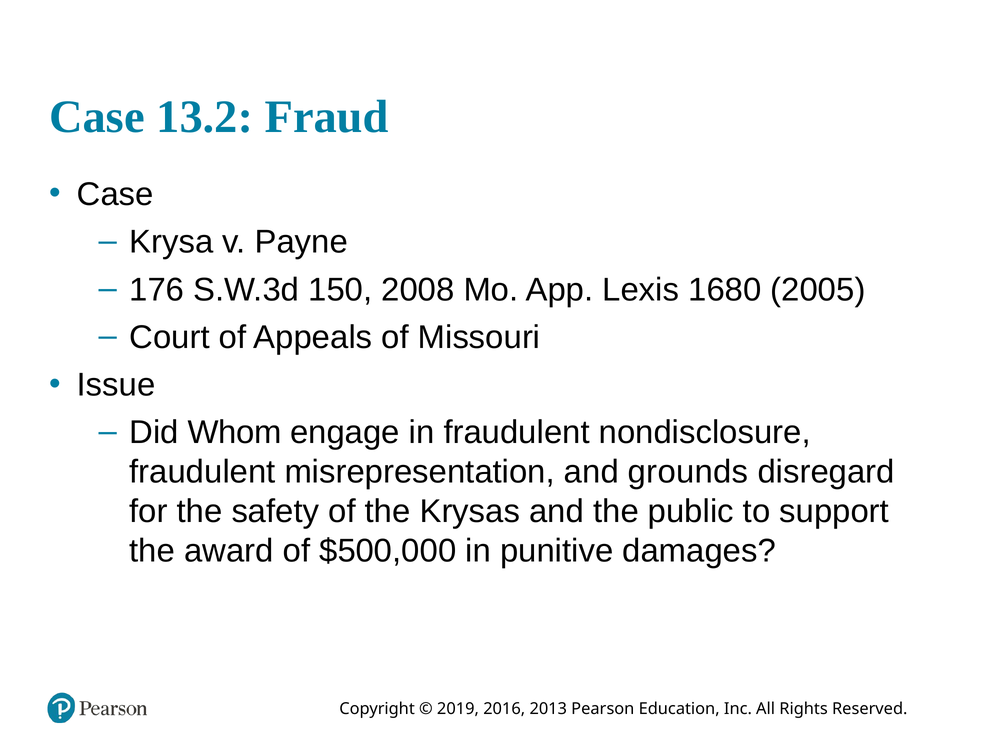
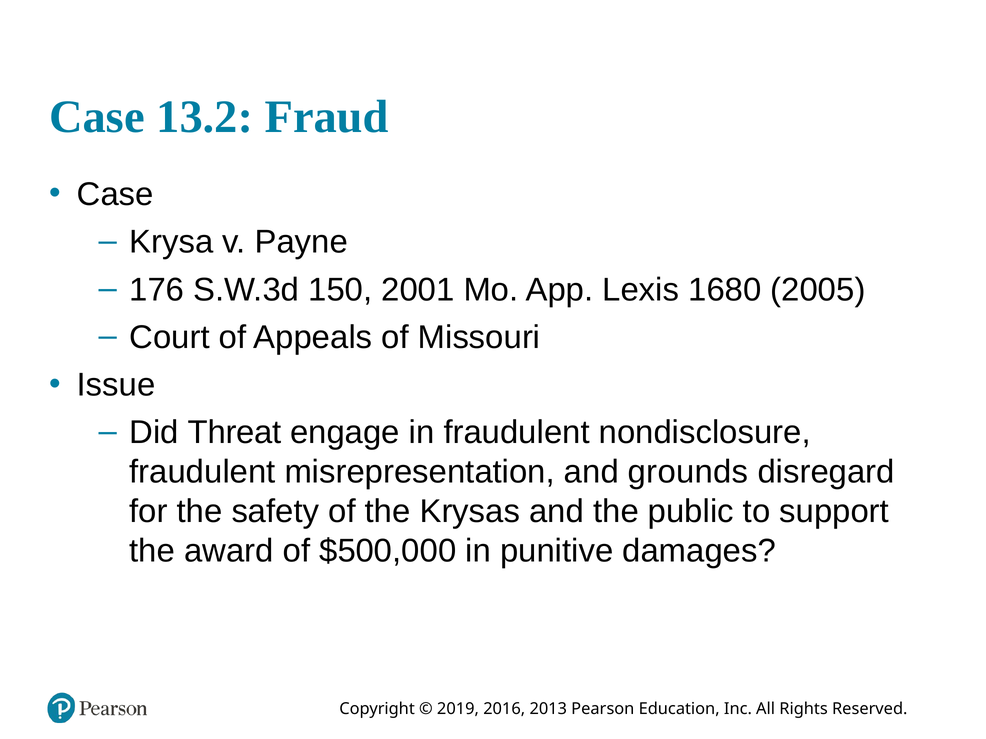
2008: 2008 -> 2001
Whom: Whom -> Threat
